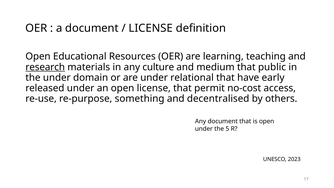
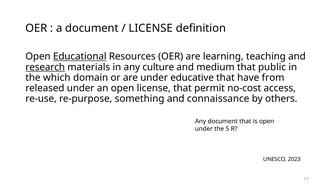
Educational underline: none -> present
the under: under -> which
relational: relational -> educative
early: early -> from
decentralised: decentralised -> connaissance
